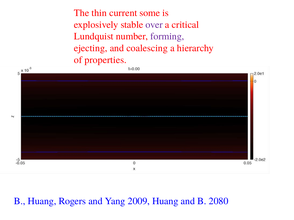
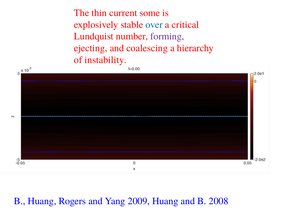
over colour: purple -> blue
properties: properties -> instability
2080: 2080 -> 2008
